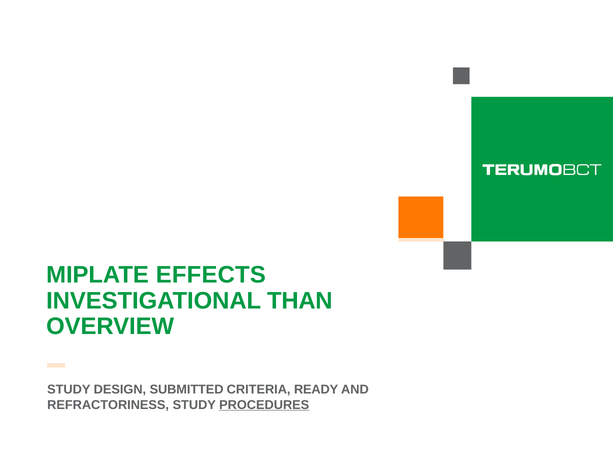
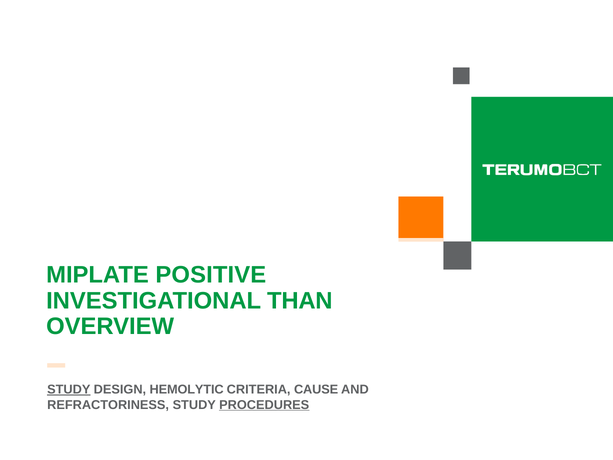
EFFECTS: EFFECTS -> POSITIVE
STUDY at (69, 389) underline: none -> present
SUBMITTED: SUBMITTED -> HEMOLYTIC
READY: READY -> CAUSE
